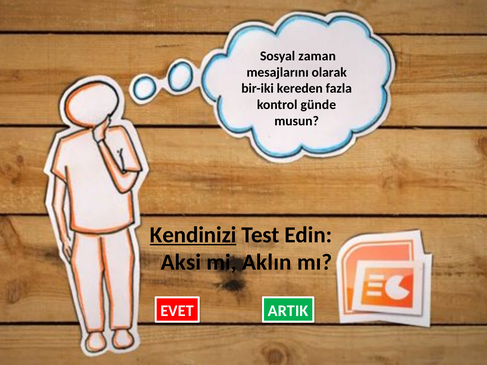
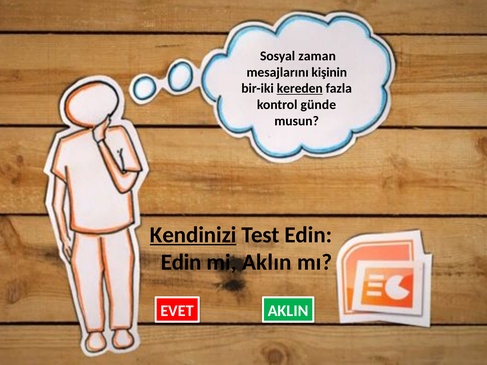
olarak: olarak -> kişinin
kereden underline: none -> present
Aksi at (181, 263): Aksi -> Edin
ARTIK: ARTIK -> AKLIN
